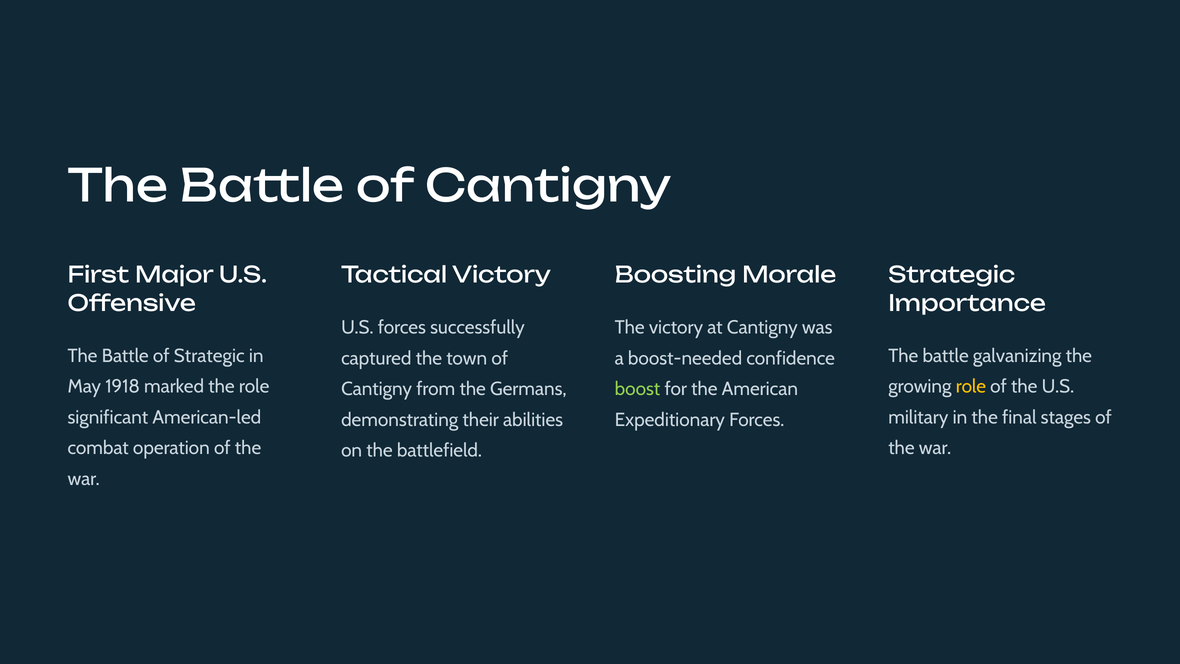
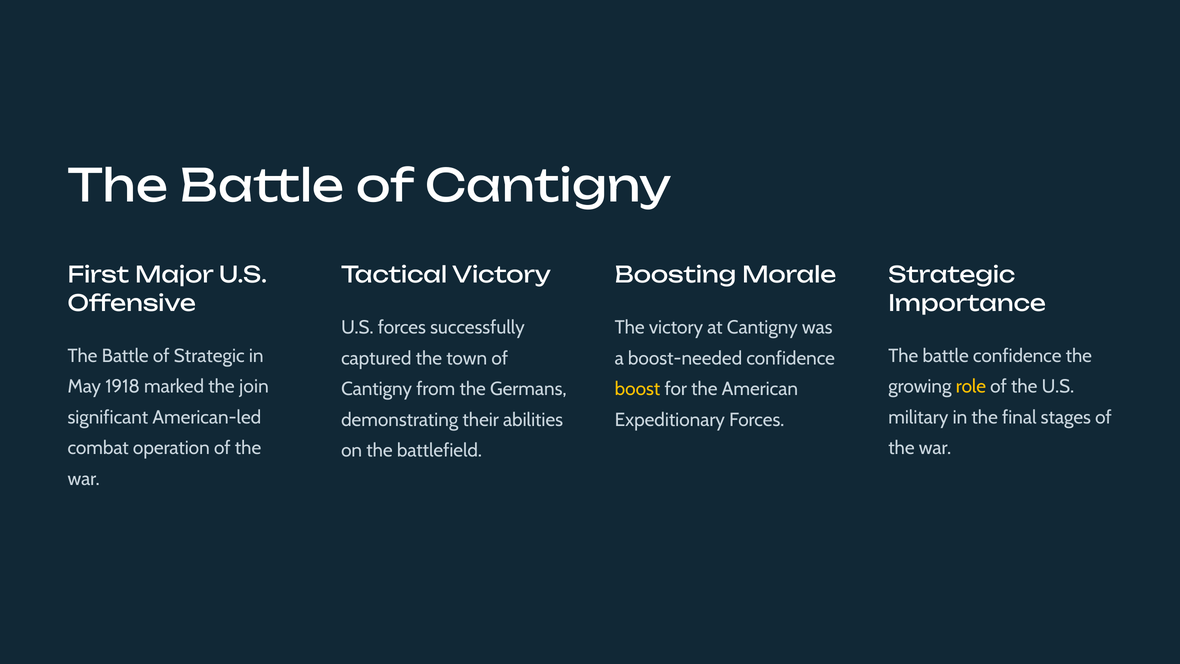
battle galvanizing: galvanizing -> confidence
the role: role -> join
boost colour: light green -> yellow
